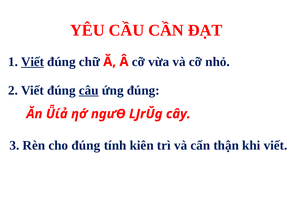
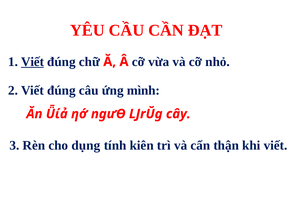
câu underline: present -> none
ứng đúng: đúng -> mình
cho đúng: đúng -> dụng
